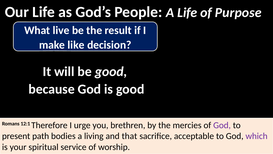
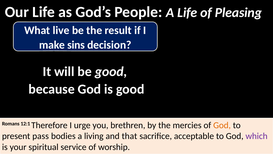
Purpose: Purpose -> Pleasing
like: like -> sins
God at (222, 125) colour: purple -> orange
path: path -> pass
